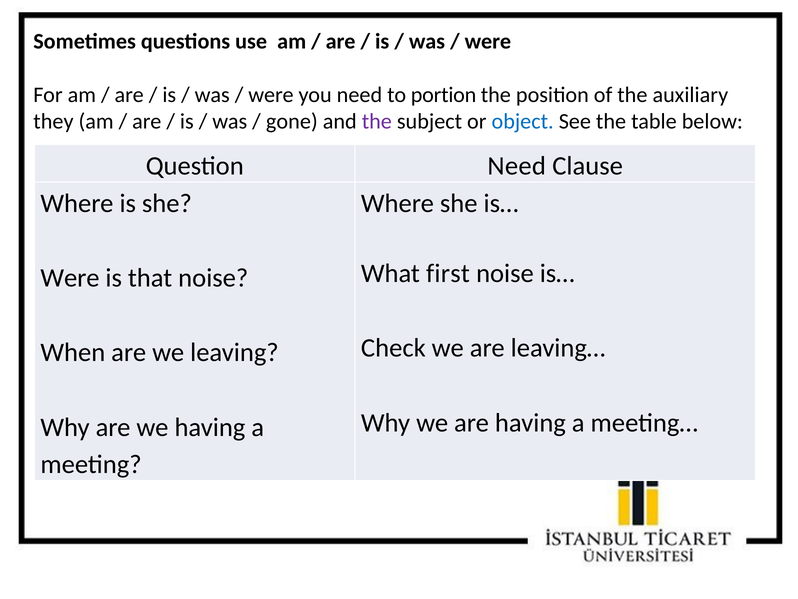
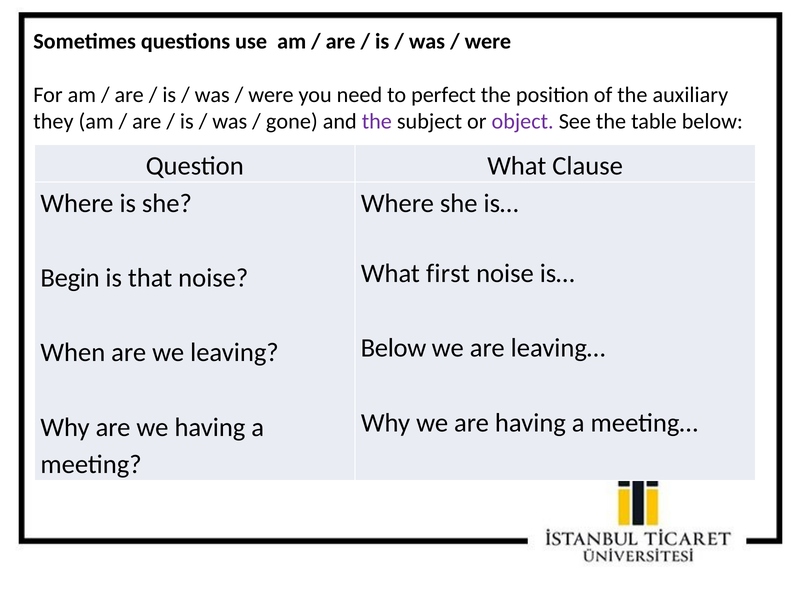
portion: portion -> perfect
object colour: blue -> purple
Question Need: Need -> What
Were at (70, 278): Were -> Begin
Check at (393, 348): Check -> Below
